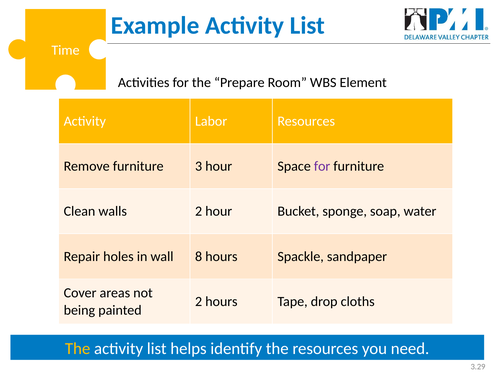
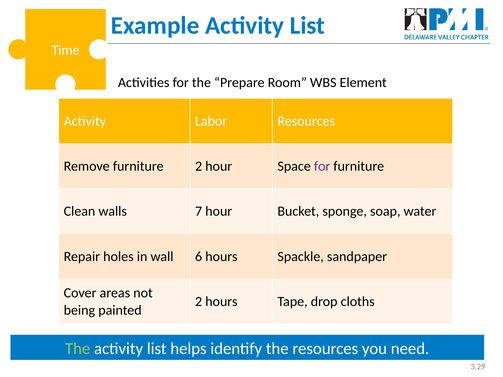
furniture 3: 3 -> 2
walls 2: 2 -> 7
8: 8 -> 6
The at (78, 349) colour: yellow -> light green
